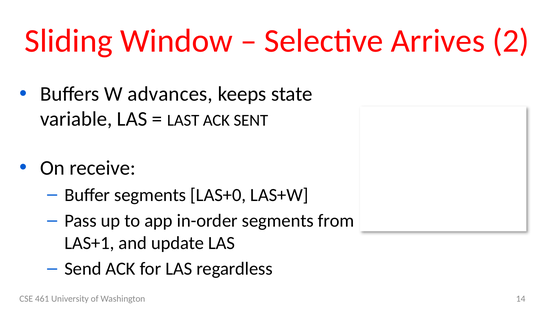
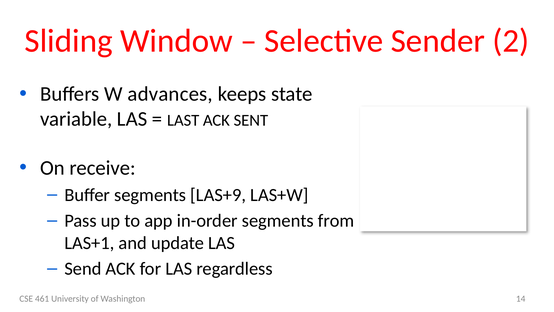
Arrives: Arrives -> Sender
LAS+0: LAS+0 -> LAS+9
